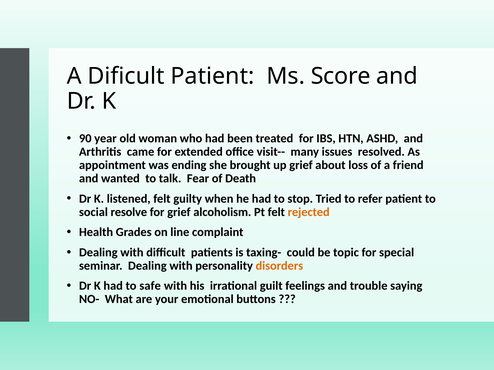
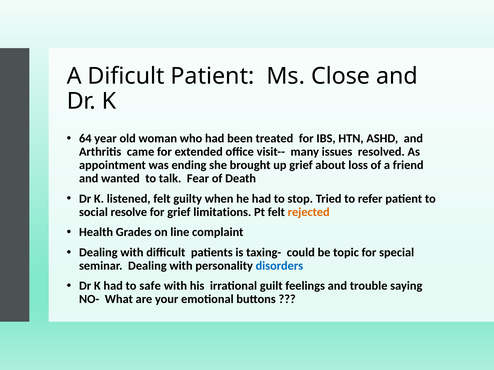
Score: Score -> Close
90: 90 -> 64
alcoholism: alcoholism -> limitations
disorders colour: orange -> blue
